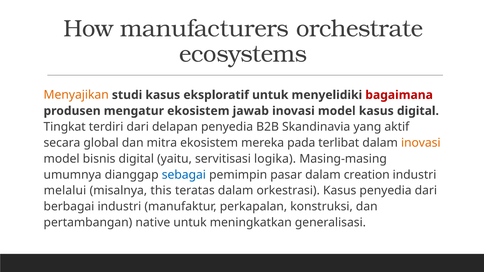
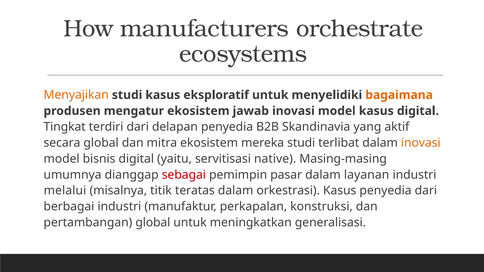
bagaimana colour: red -> orange
mereka pada: pada -> studi
logika: logika -> native
sebagai colour: blue -> red
creation: creation -> layanan
this: this -> titik
pertambangan native: native -> global
